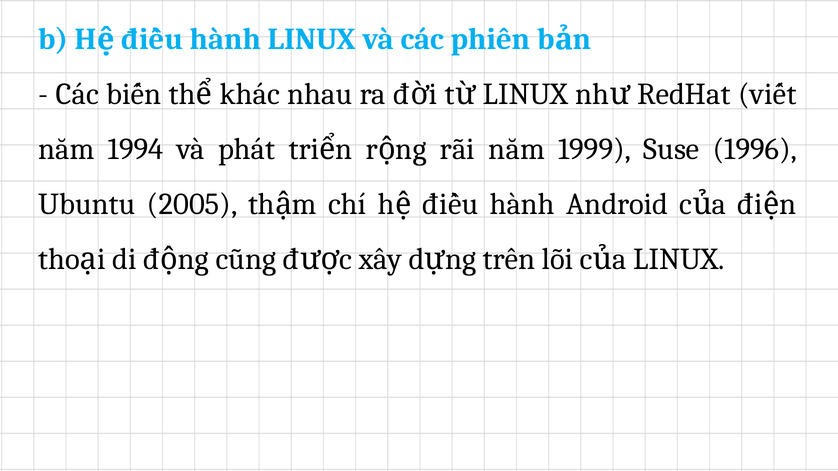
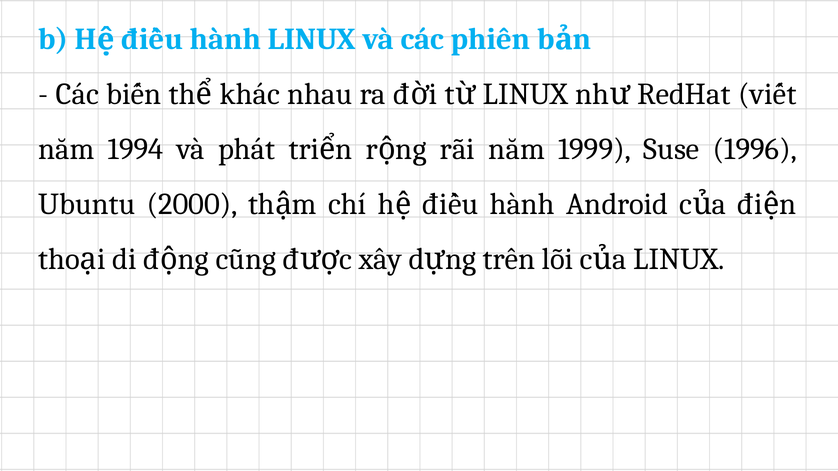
2005: 2005 -> 2000
